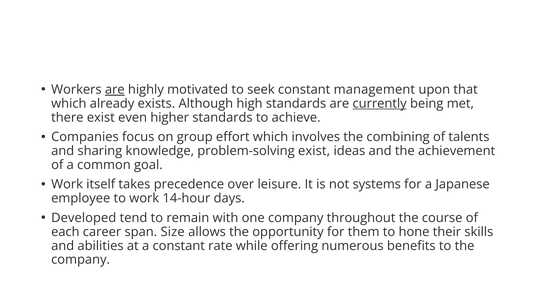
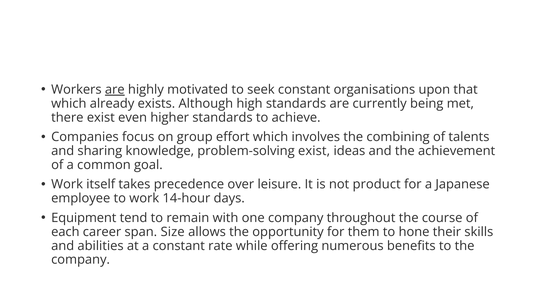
management: management -> organisations
currently underline: present -> none
systems: systems -> product
Developed: Developed -> Equipment
